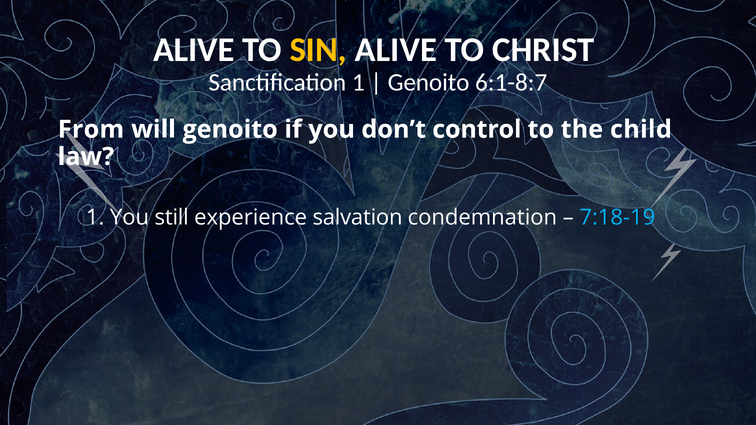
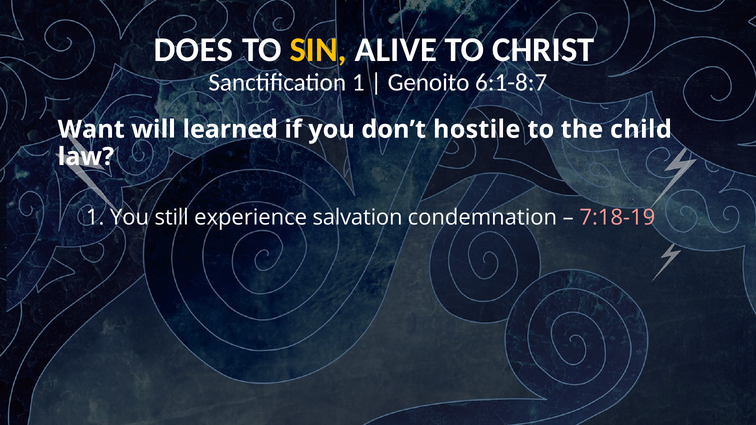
ALIVE at (194, 50): ALIVE -> DOES
From: From -> Want
will genoito: genoito -> learned
control: control -> hostile
7:18-19 colour: light blue -> pink
